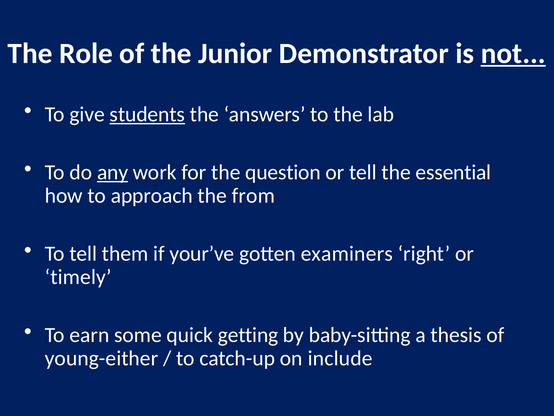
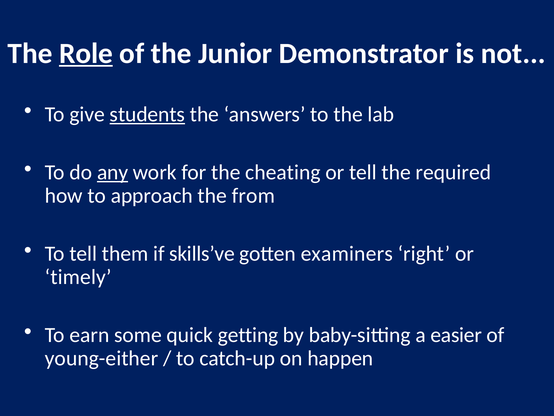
Role underline: none -> present
not underline: present -> none
question: question -> cheating
essential: essential -> required
your’ve: your’ve -> skills’ve
thesis: thesis -> easier
include: include -> happen
